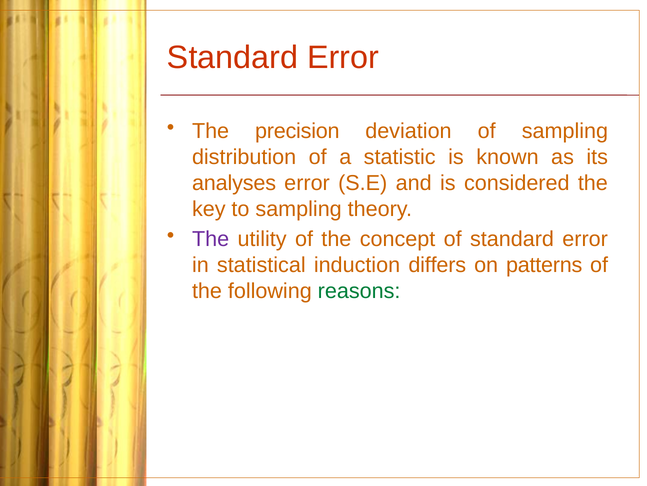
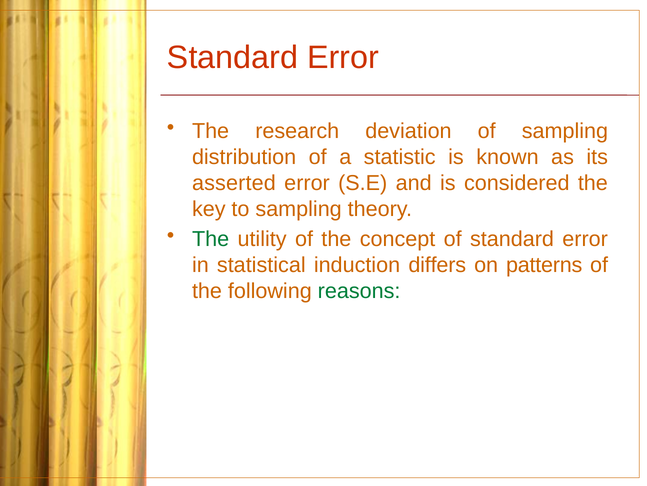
precision: precision -> research
analyses: analyses -> asserted
The at (211, 239) colour: purple -> green
